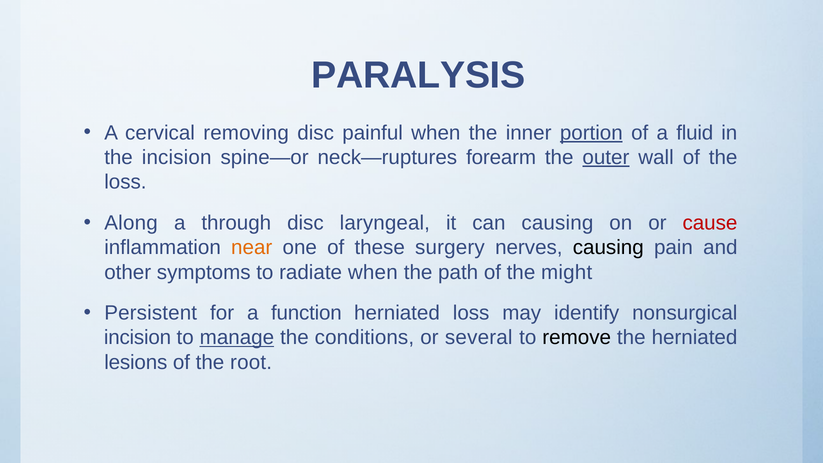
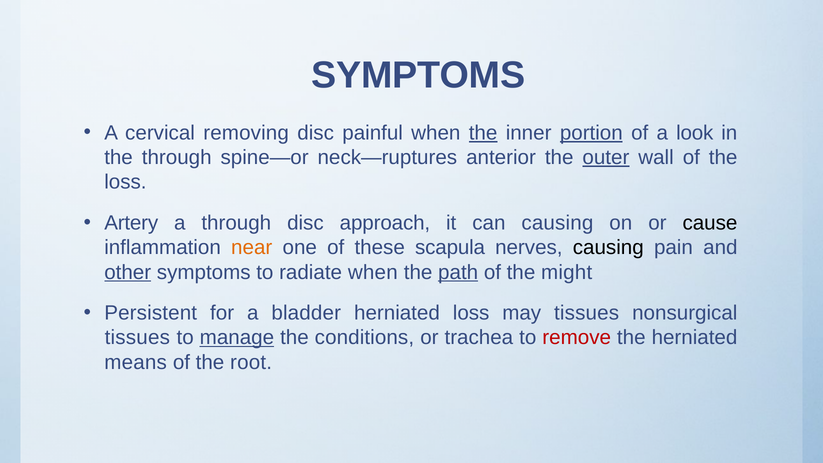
PARALYSIS at (418, 75): PARALYSIS -> SYMPTOMS
the at (483, 133) underline: none -> present
fluid: fluid -> look
the incision: incision -> through
forearm: forearm -> anterior
Along: Along -> Artery
laryngeal: laryngeal -> approach
cause colour: red -> black
surgery: surgery -> scapula
other underline: none -> present
path underline: none -> present
function: function -> bladder
may identify: identify -> tissues
incision at (138, 338): incision -> tissues
several: several -> trachea
remove colour: black -> red
lesions: lesions -> means
